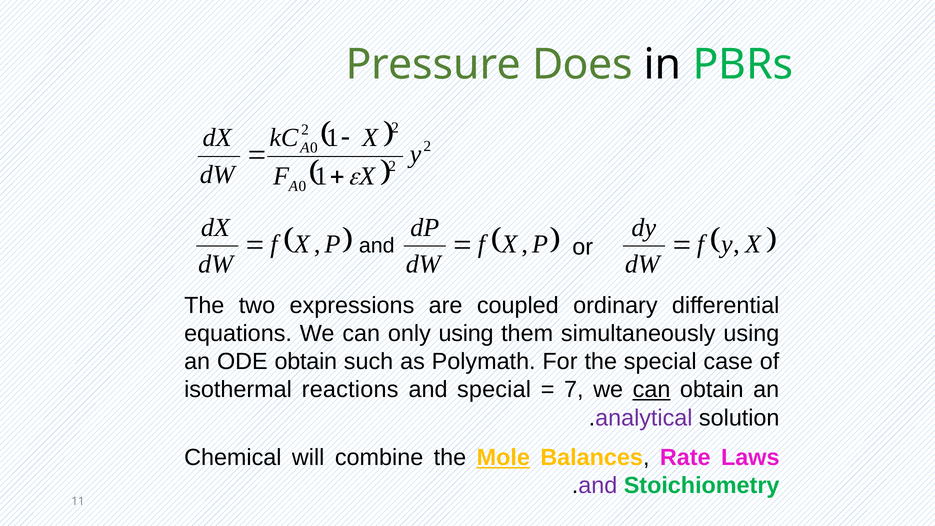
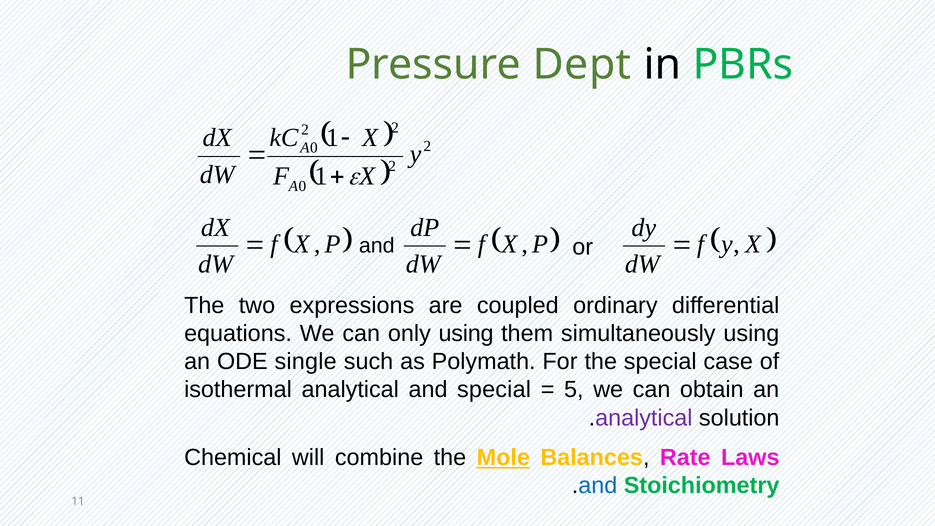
Does: Does -> Dept
ODE obtain: obtain -> single
isothermal reactions: reactions -> analytical
7: 7 -> 5
can at (652, 390) underline: present -> none
and at (598, 486) colour: purple -> blue
